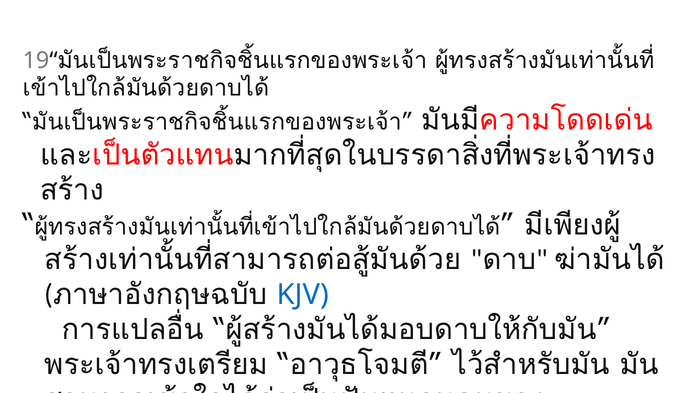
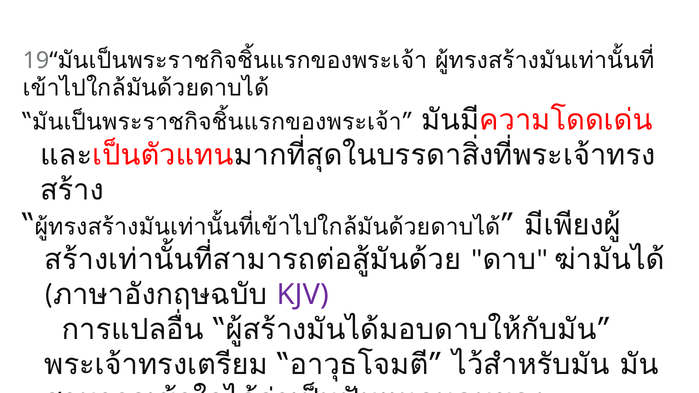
KJV colour: blue -> purple
